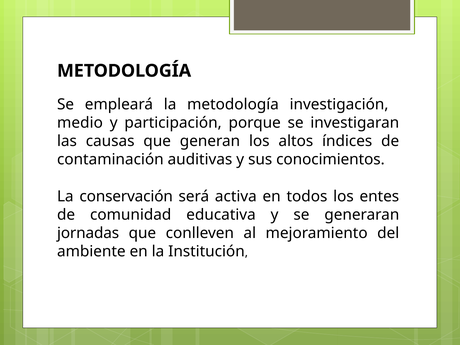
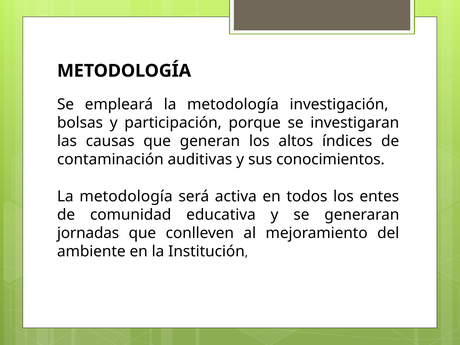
medio: medio -> bolsas
conservación at (126, 196): conservación -> metodología
